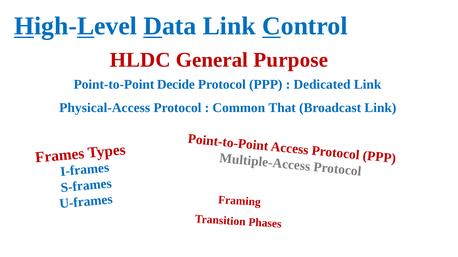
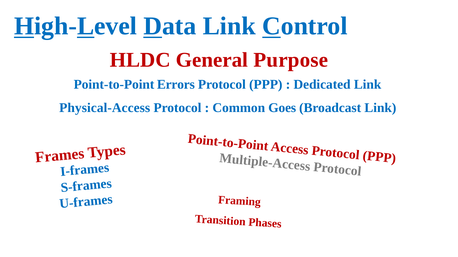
Decide: Decide -> Errors
That: That -> Goes
